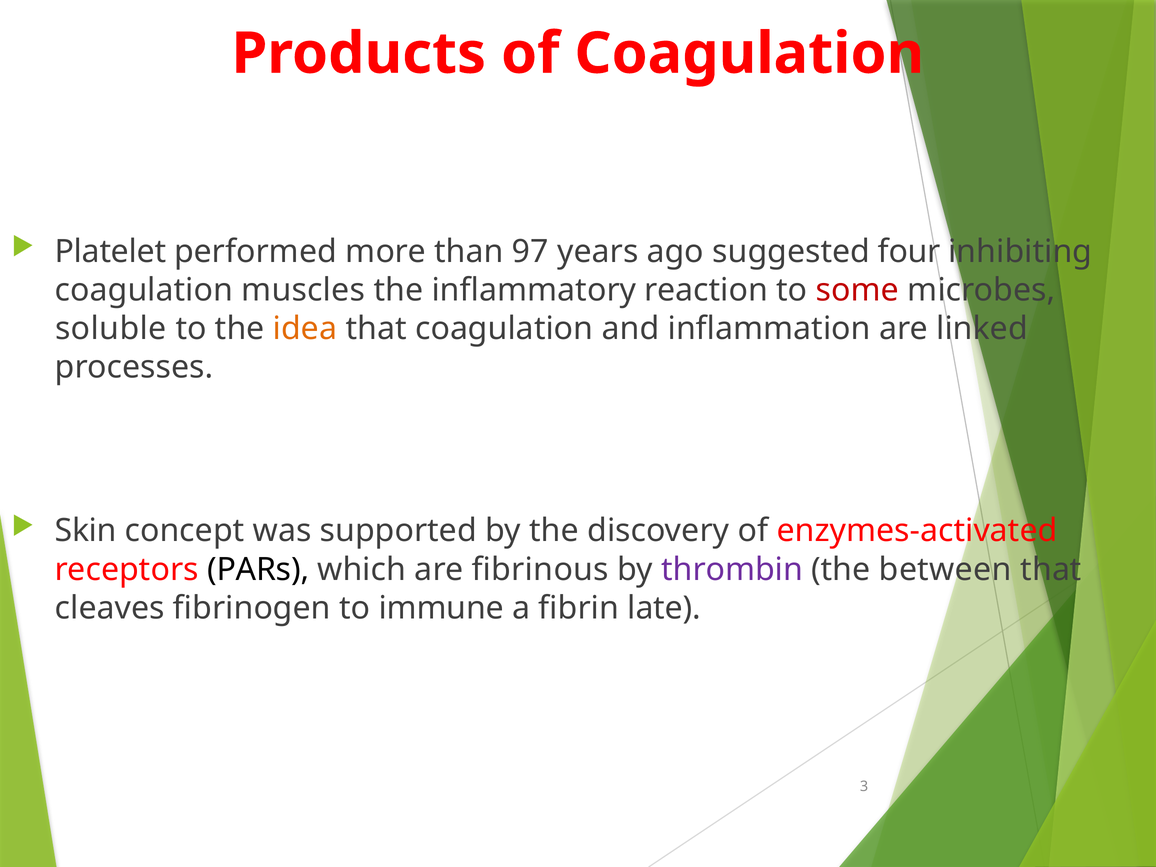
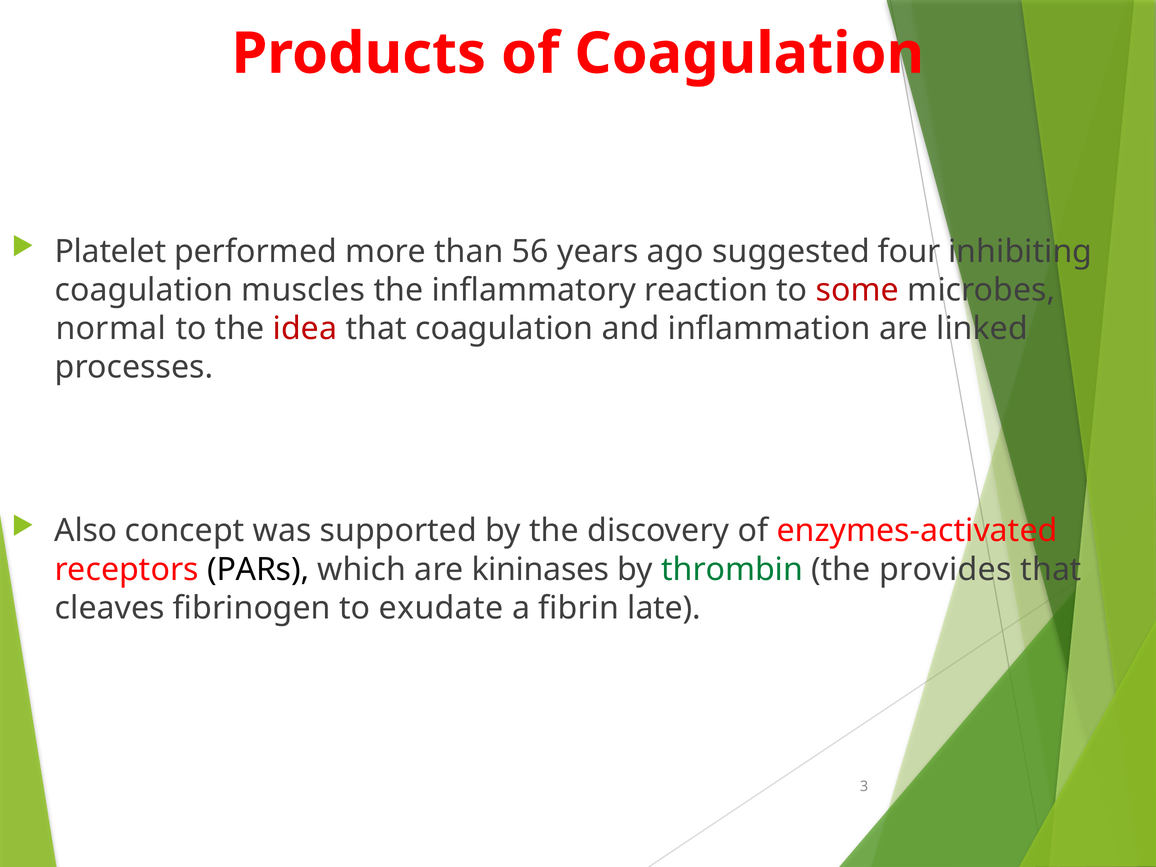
97: 97 -> 56
soluble: soluble -> normal
idea colour: orange -> red
Skin: Skin -> Also
fibrinous: fibrinous -> kininases
thrombin colour: purple -> green
between: between -> provides
immune: immune -> exudate
